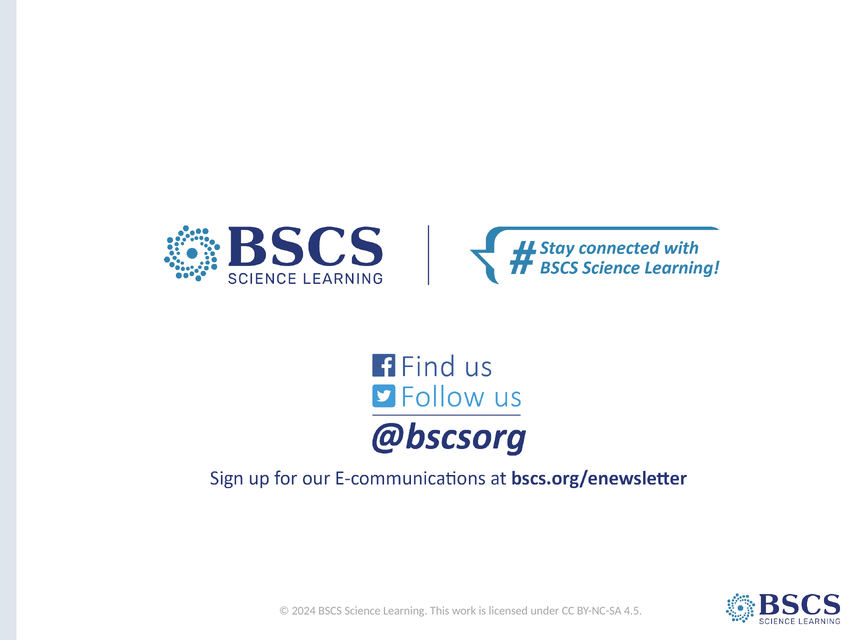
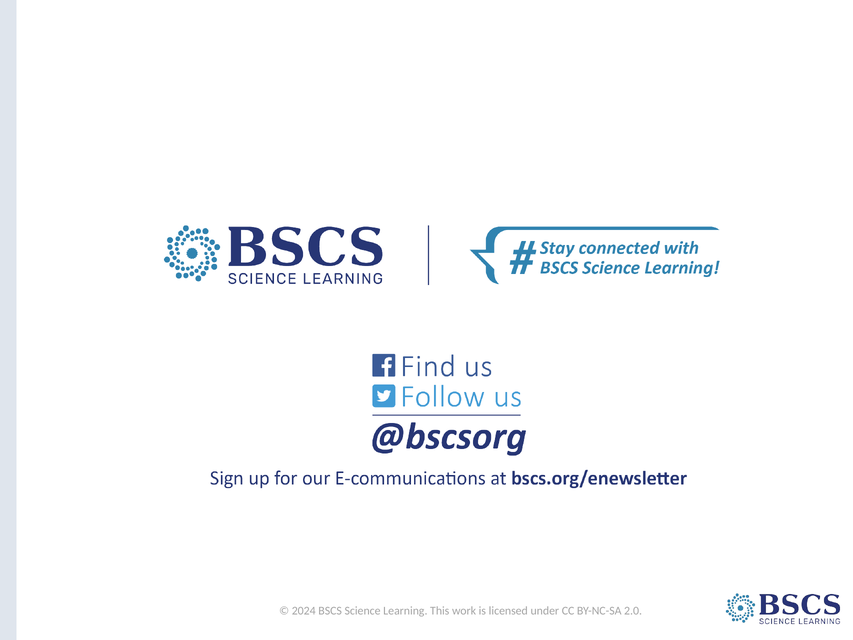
4.5: 4.5 -> 2.0
